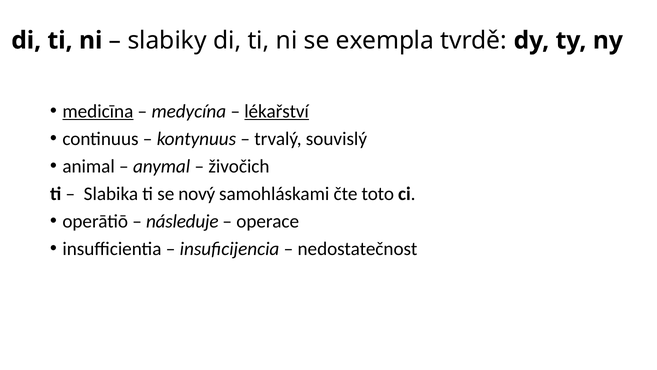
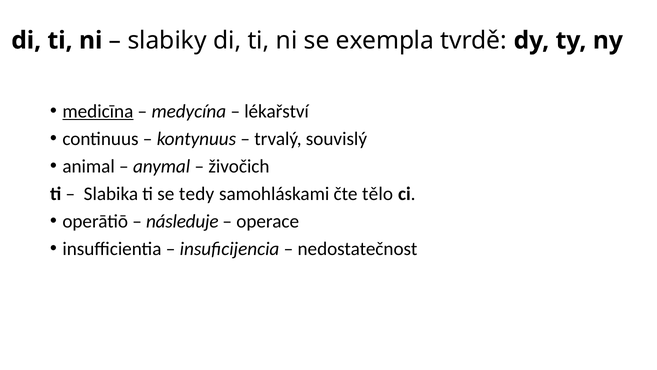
lékařství underline: present -> none
nový: nový -> tedy
toto: toto -> tělo
